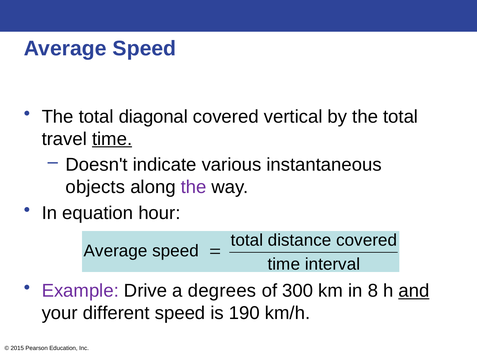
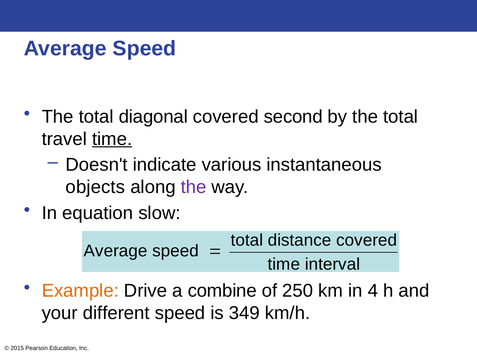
vertical: vertical -> second
hour: hour -> slow
Example colour: purple -> orange
degrees: degrees -> combine
300: 300 -> 250
8: 8 -> 4
and underline: present -> none
190: 190 -> 349
